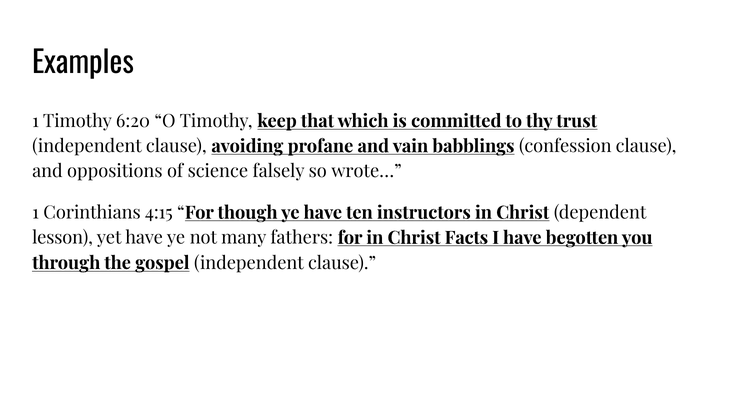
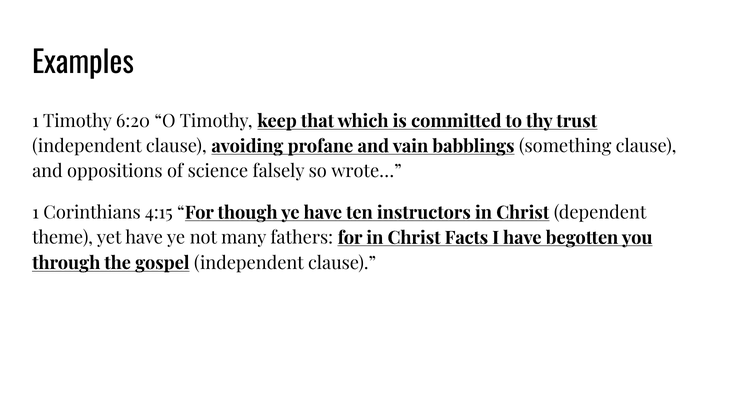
confession: confession -> something
lesson: lesson -> theme
